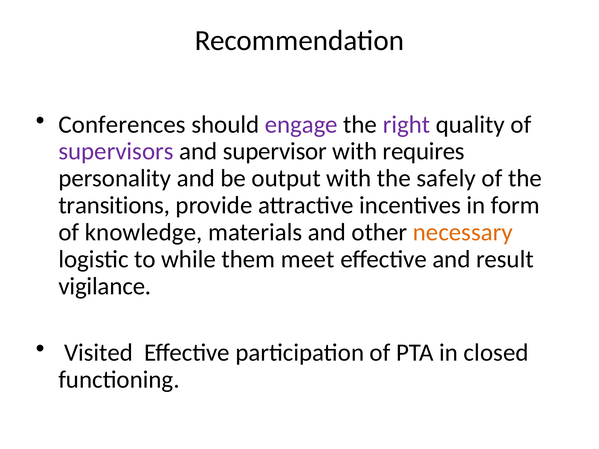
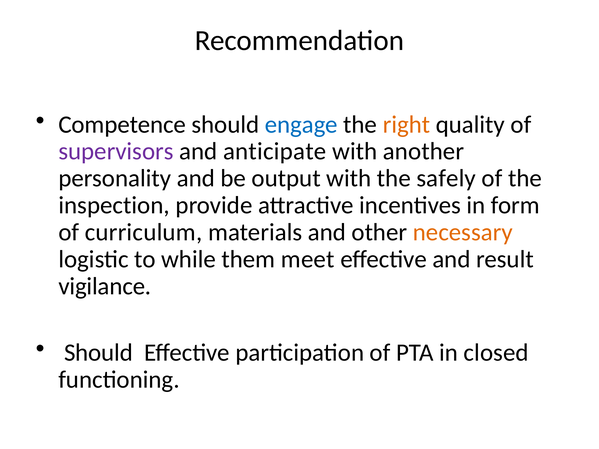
Conferences: Conferences -> Competence
engage colour: purple -> blue
right colour: purple -> orange
supervisor: supervisor -> anticipate
requires: requires -> another
transitions: transitions -> inspection
knowledge: knowledge -> curriculum
Visited at (98, 353): Visited -> Should
